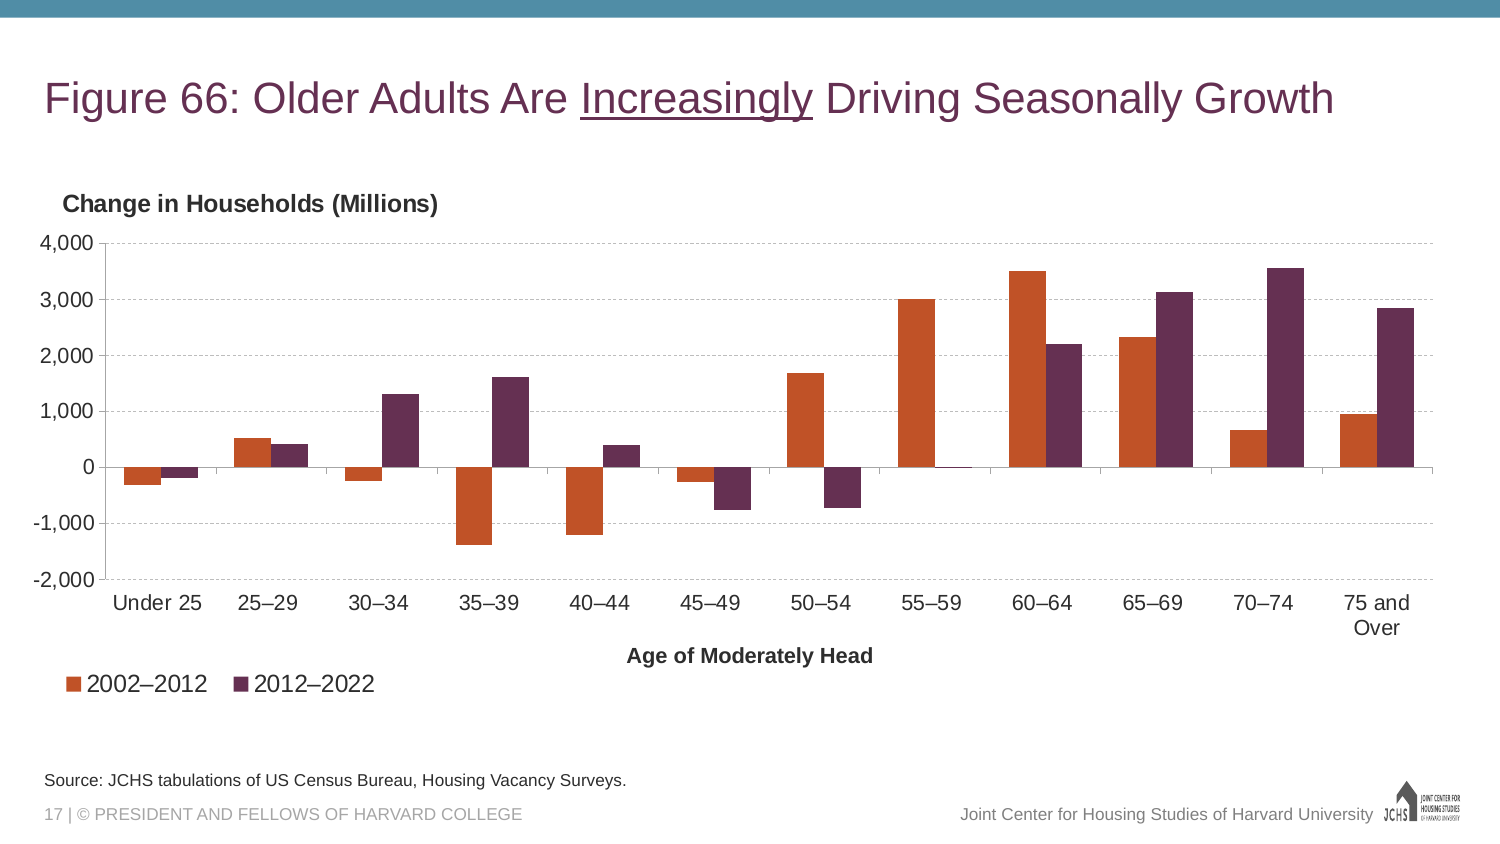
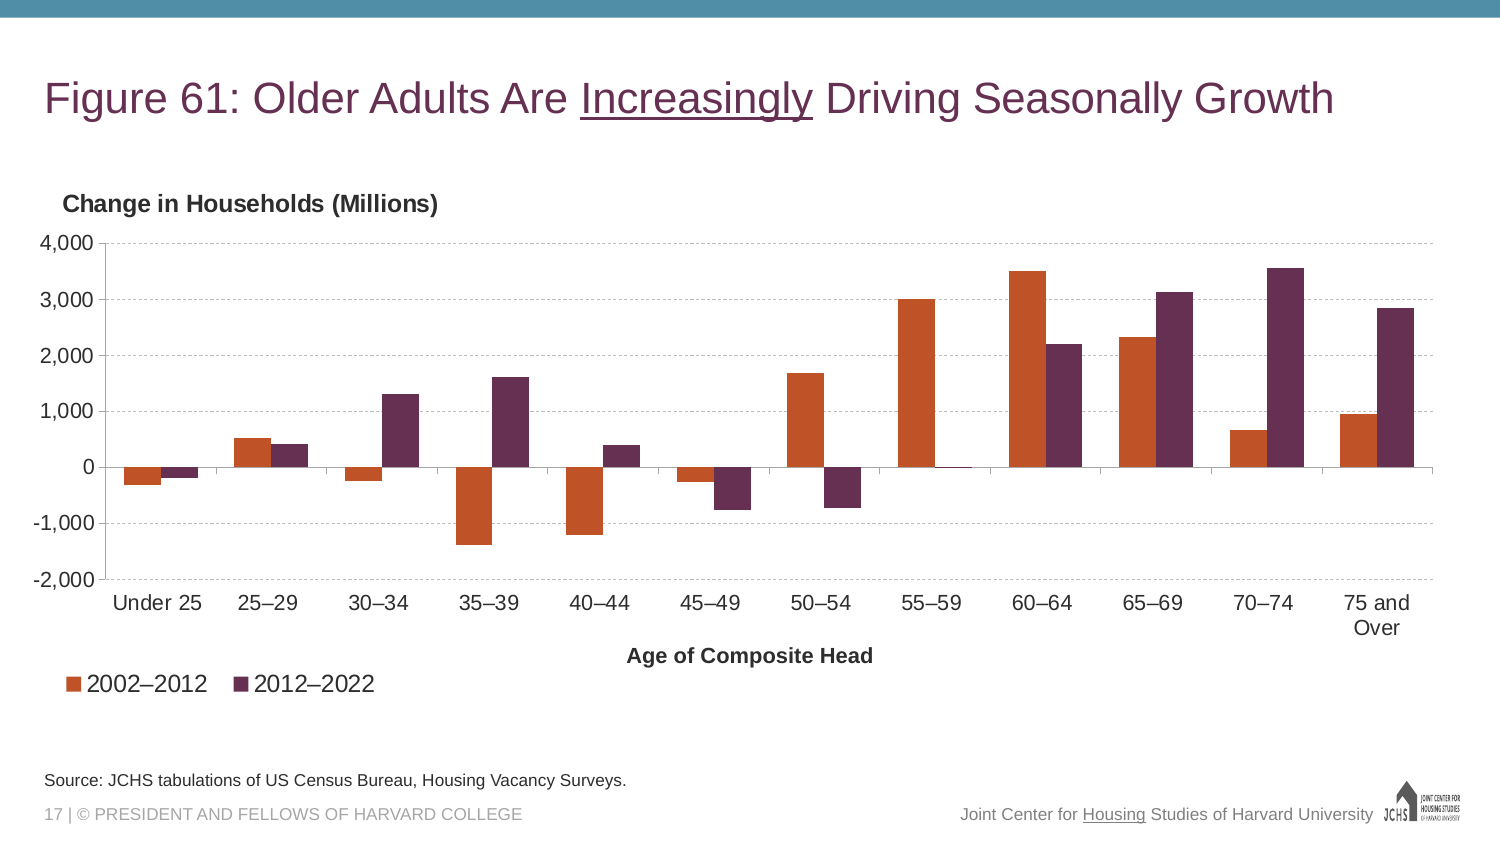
66: 66 -> 61
Moderately: Moderately -> Composite
Housing at (1114, 815) underline: none -> present
